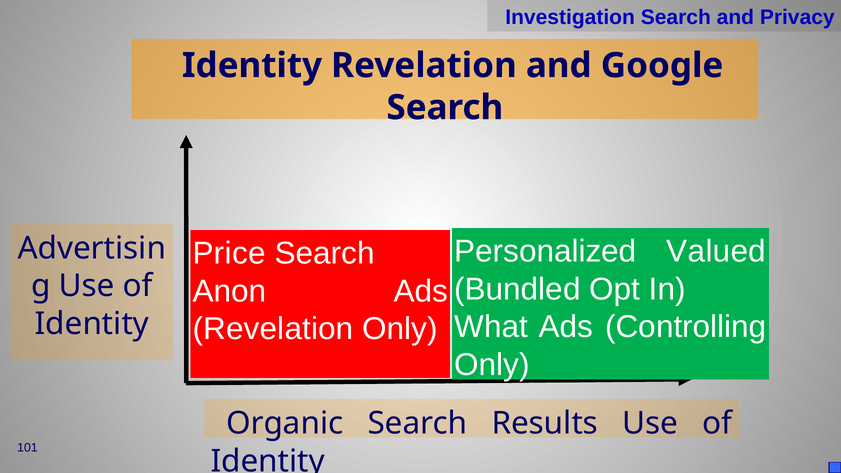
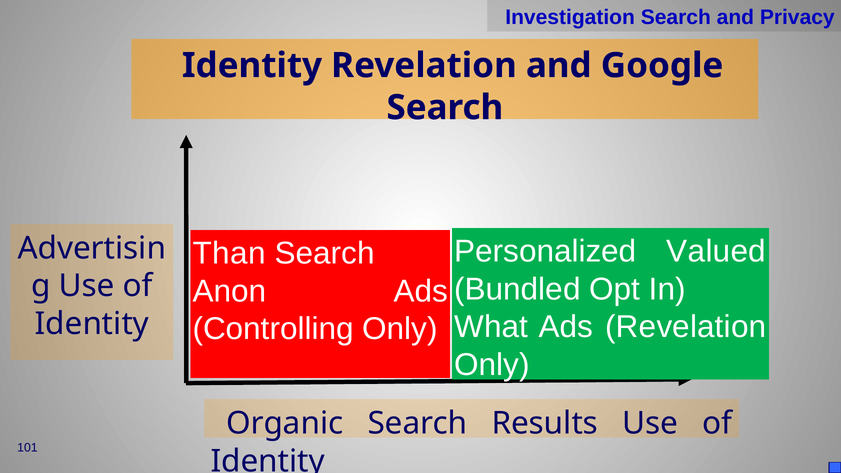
Price: Price -> Than
Ads Controlling: Controlling -> Revelation
Revelation at (273, 329): Revelation -> Controlling
